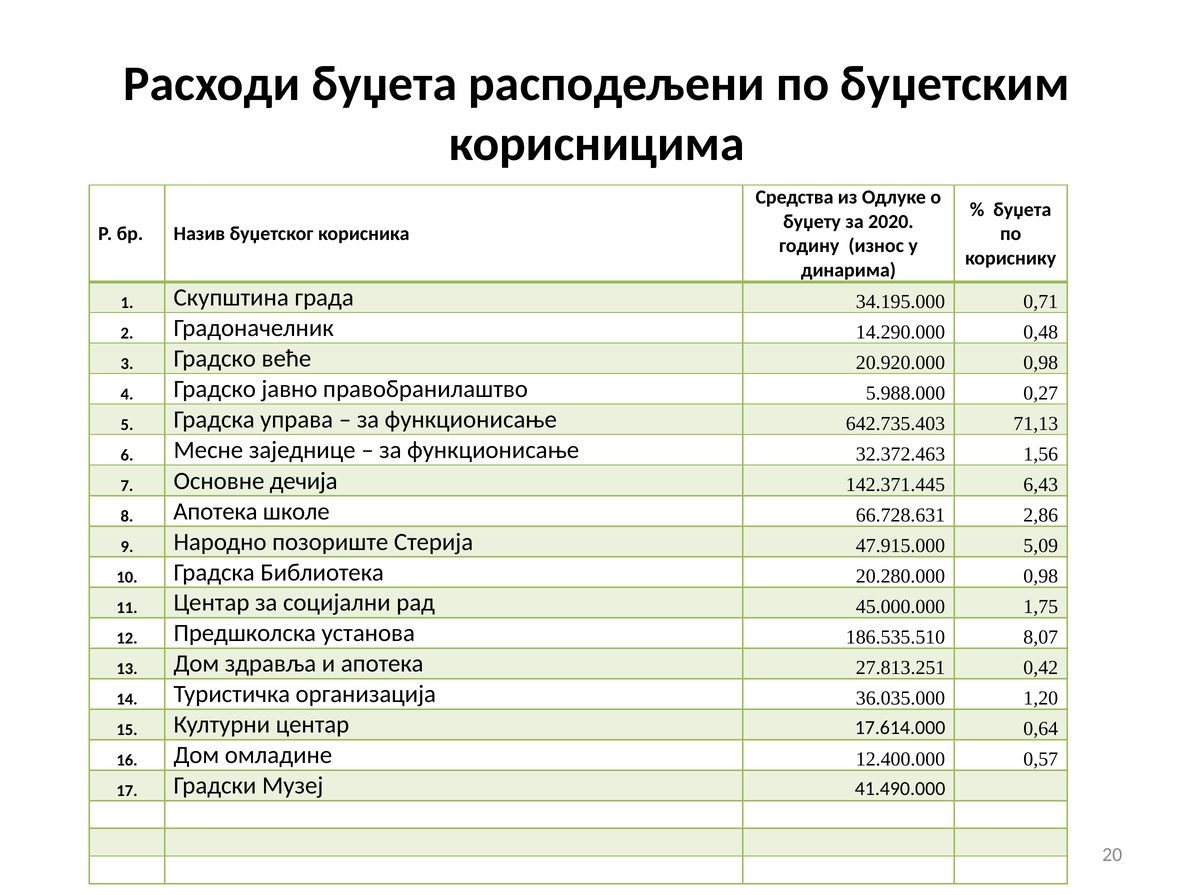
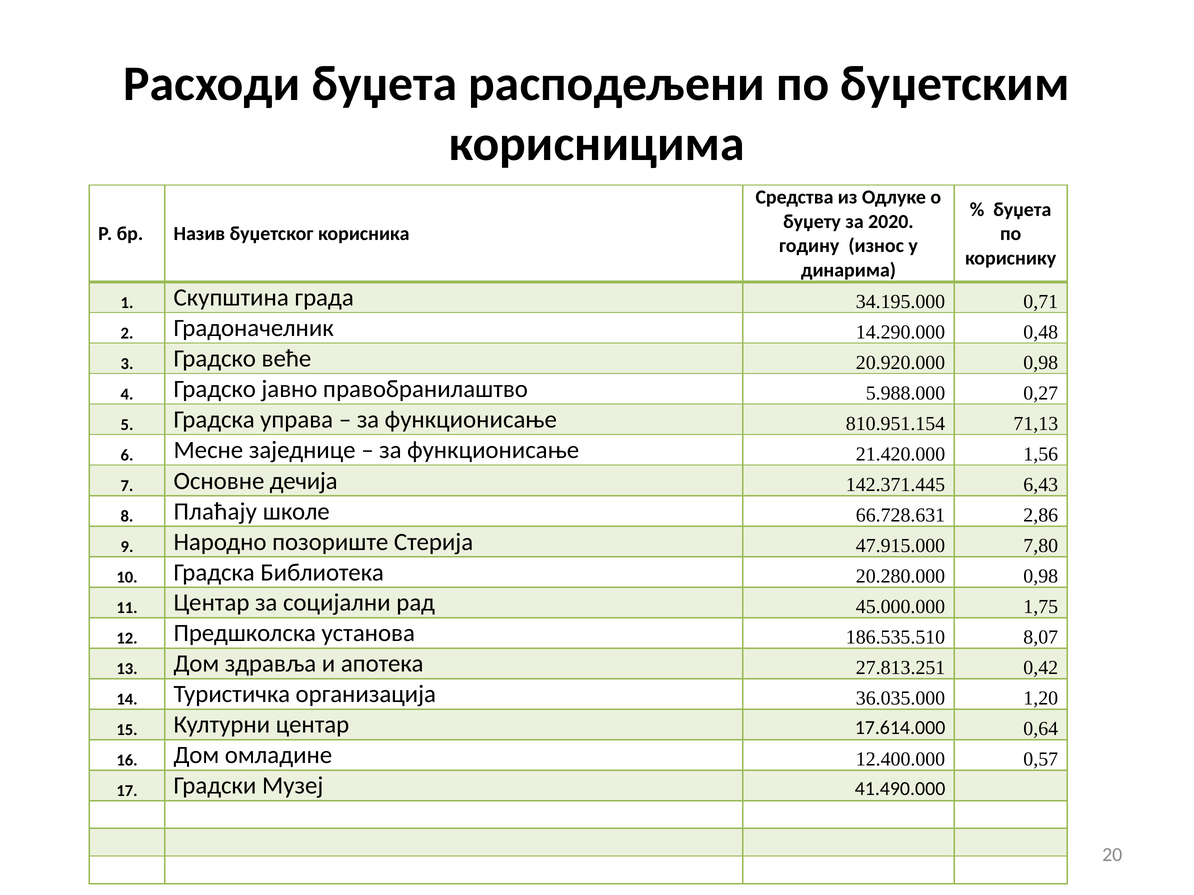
642.735.403: 642.735.403 -> 810.951.154
32.372.463: 32.372.463 -> 21.420.000
8 Апотека: Апотека -> Плаћају
5,09: 5,09 -> 7,80
